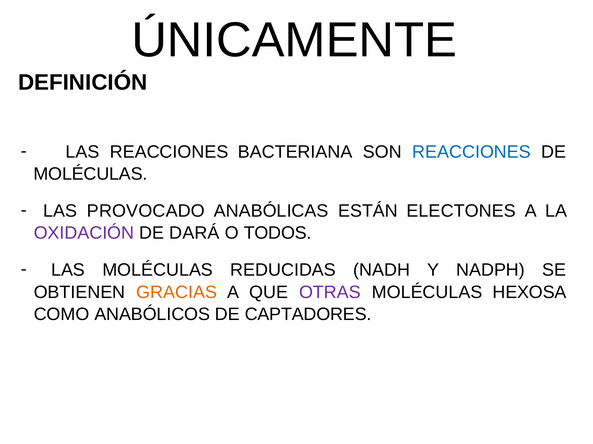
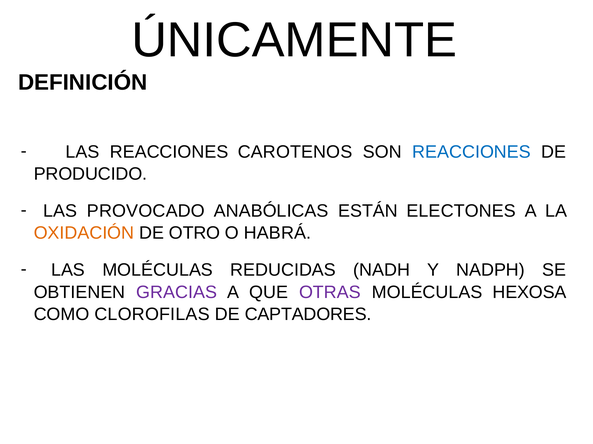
BACTERIANA: BACTERIANA -> CAROTENOS
MOLÉCULAS at (91, 174): MOLÉCULAS -> PRODUCIDO
OXIDACIÓN colour: purple -> orange
DARÁ: DARÁ -> OTRO
TODOS: TODOS -> HABRÁ
GRACIAS colour: orange -> purple
ANABÓLICOS: ANABÓLICOS -> CLOROFILAS
